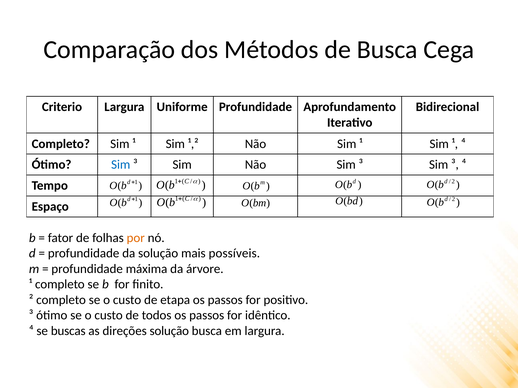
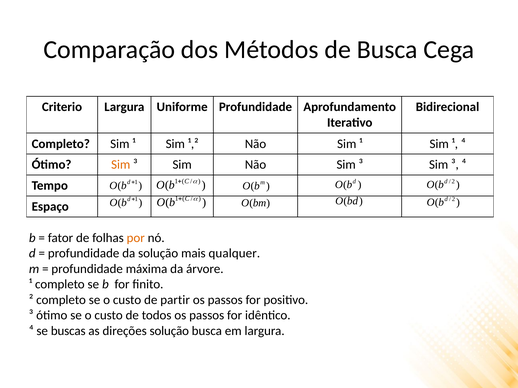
Sim at (121, 165) colour: blue -> orange
possíveis: possíveis -> qualquer
etapa: etapa -> partir
